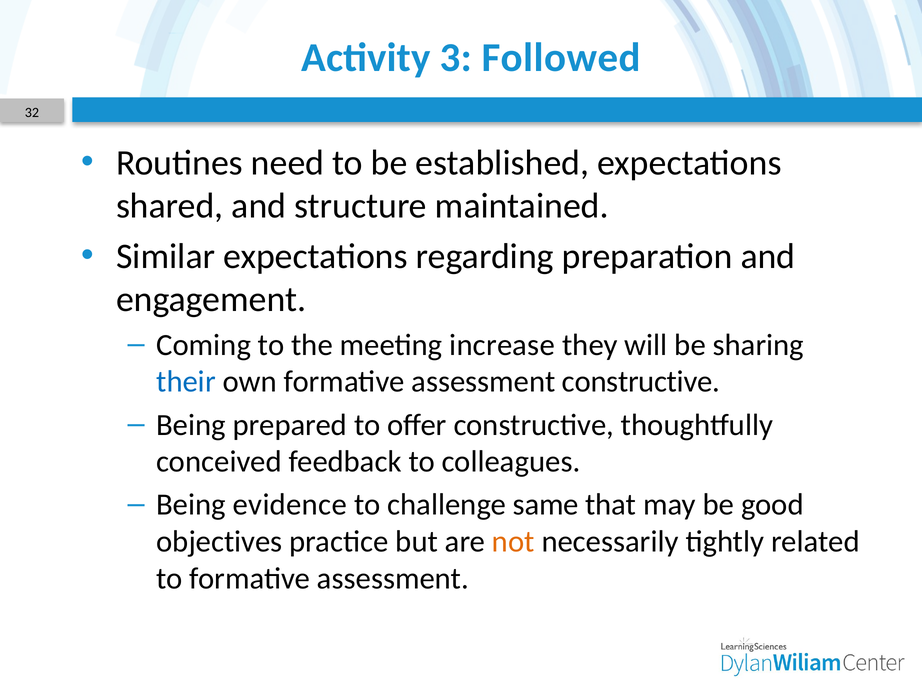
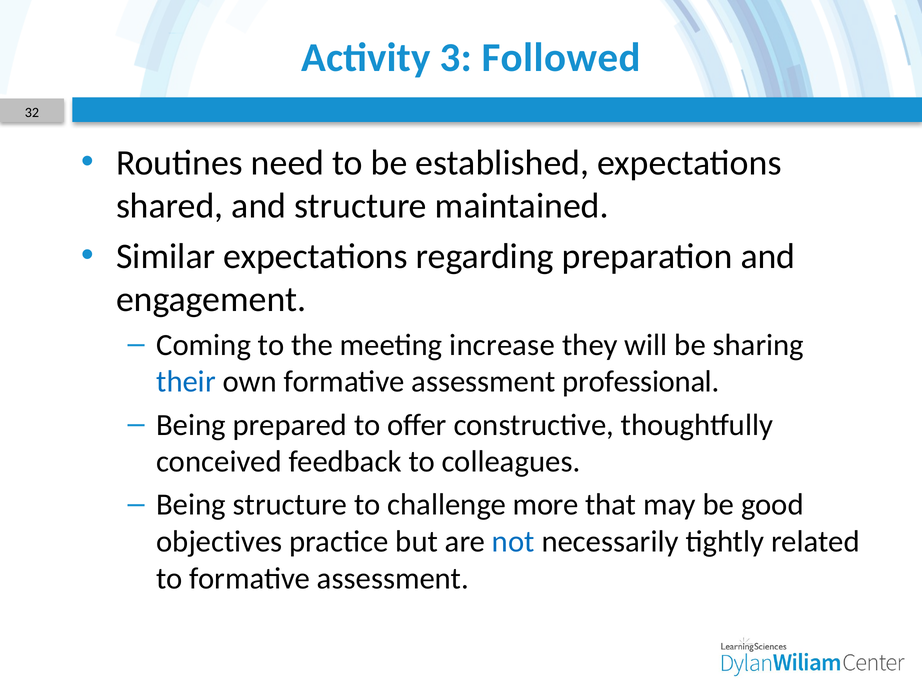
assessment constructive: constructive -> professional
Being evidence: evidence -> structure
same: same -> more
not colour: orange -> blue
